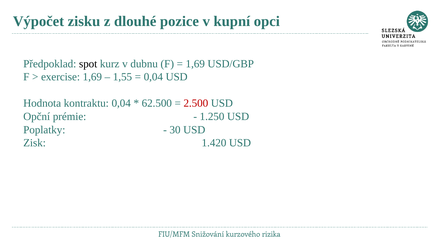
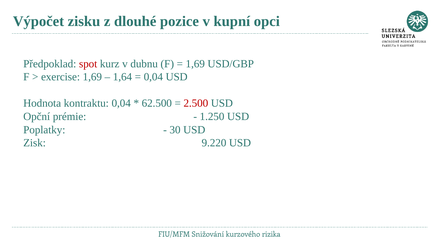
spot colour: black -> red
1,55: 1,55 -> 1,64
1.420: 1.420 -> 9.220
